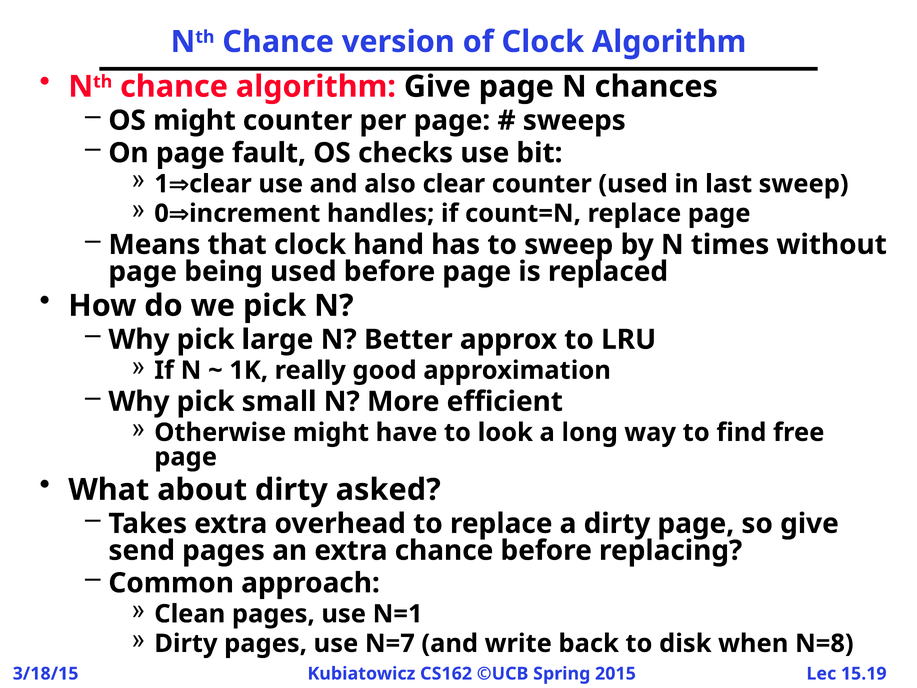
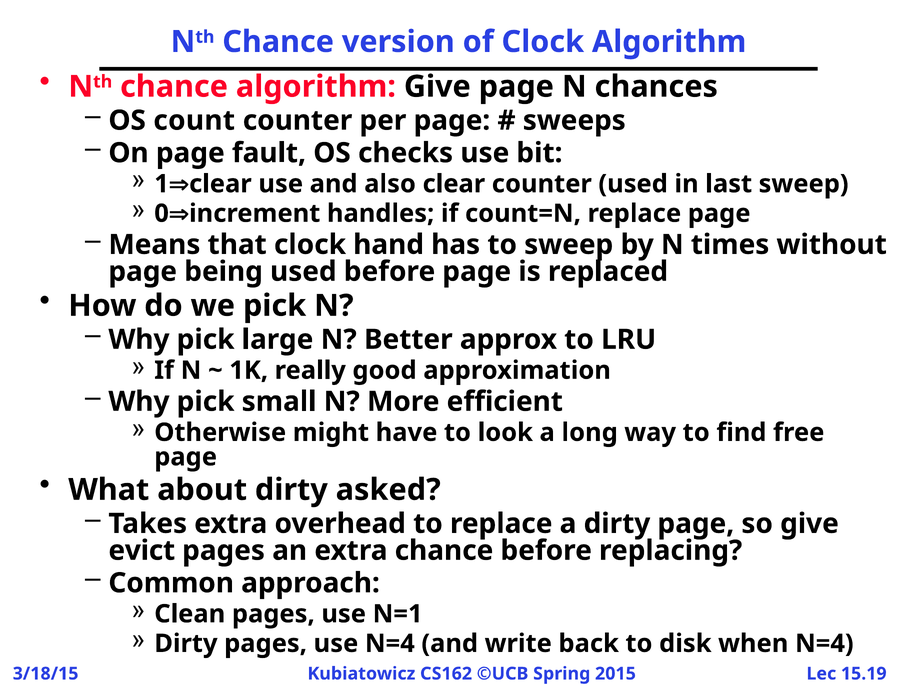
OS might: might -> count
send: send -> evict
use N=7: N=7 -> N=4
when N=8: N=8 -> N=4
